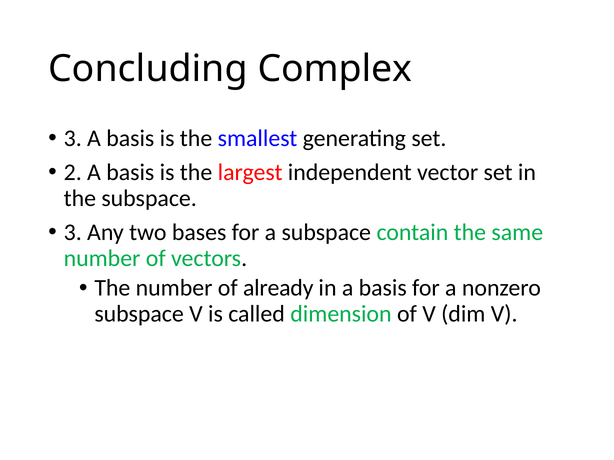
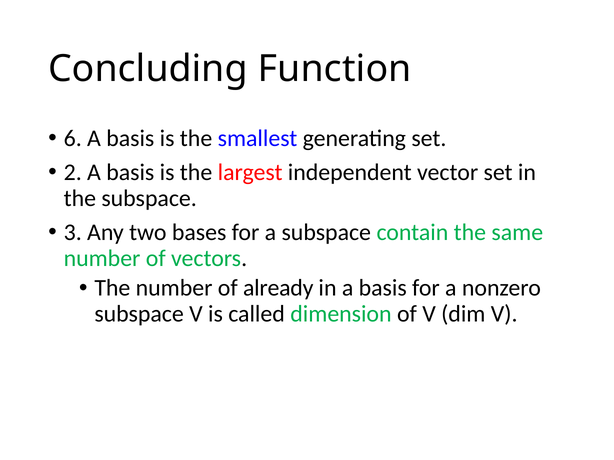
Complex: Complex -> Function
3 at (73, 138): 3 -> 6
